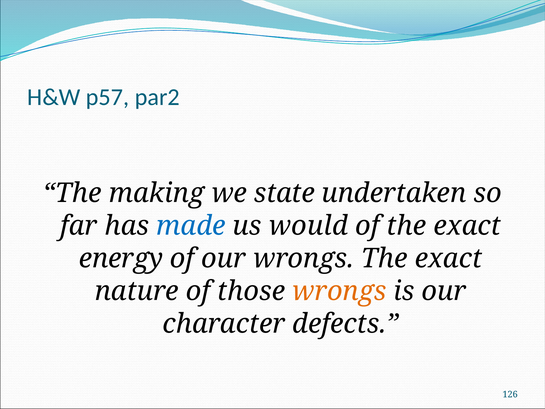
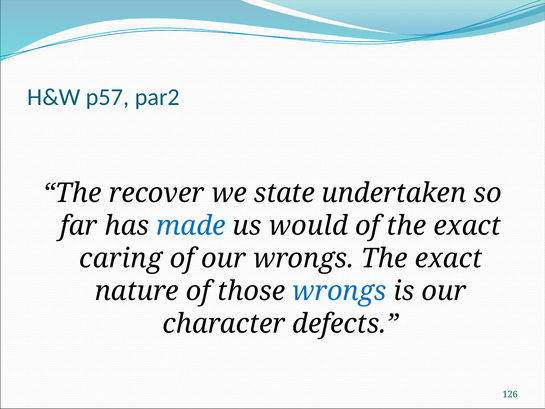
making: making -> recover
energy: energy -> caring
wrongs at (339, 291) colour: orange -> blue
